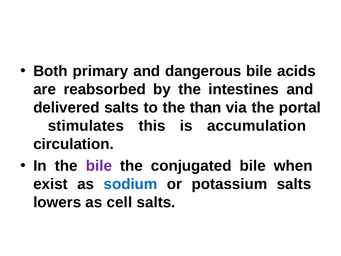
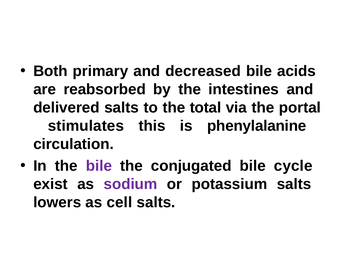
dangerous: dangerous -> decreased
than: than -> total
accumulation: accumulation -> phenylalanine
when: when -> cycle
sodium colour: blue -> purple
